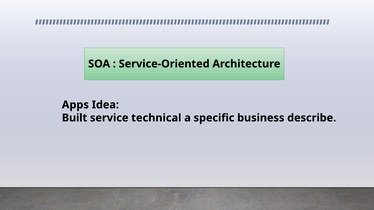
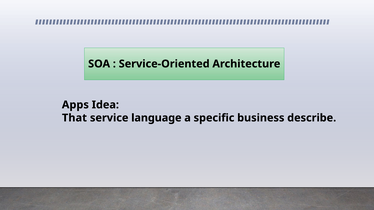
Built: Built -> That
technical: technical -> language
